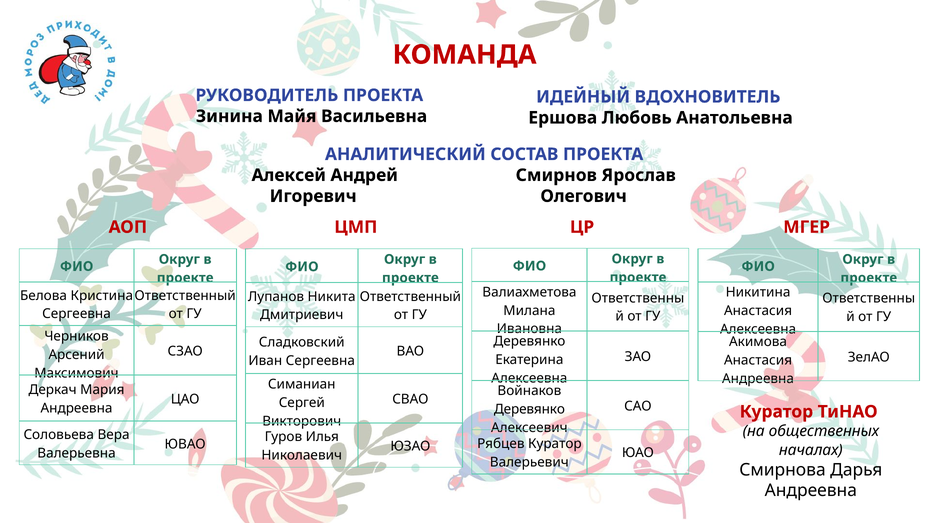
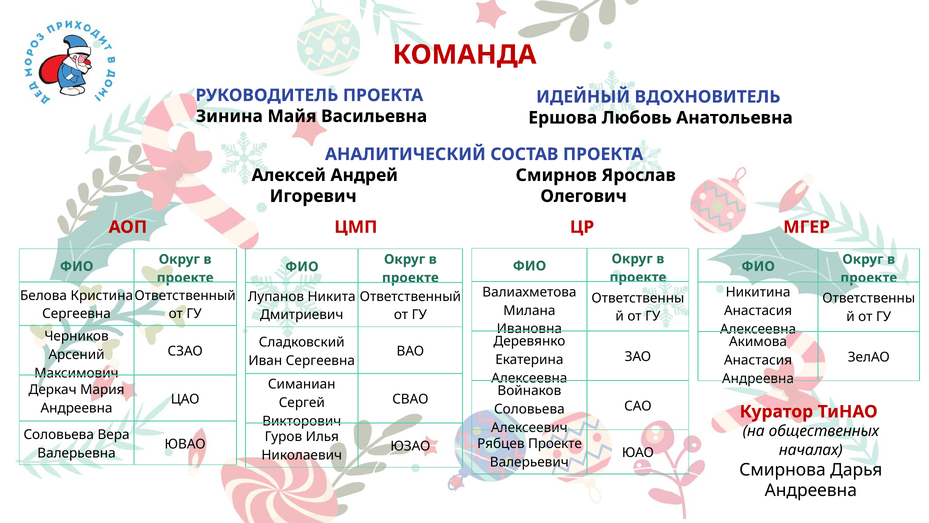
Деревянко at (529, 409): Деревянко -> Соловьева
Рябцев Куратор: Куратор -> Проекте
